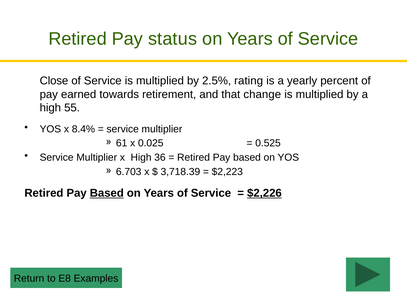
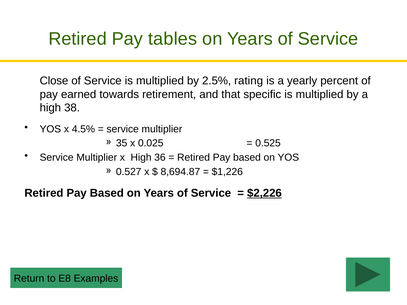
status: status -> tables
change: change -> specific
55: 55 -> 38
8.4%: 8.4% -> 4.5%
61: 61 -> 35
6.703: 6.703 -> 0.527
3,718.39: 3,718.39 -> 8,694.87
$2,223: $2,223 -> $1,226
Based at (107, 193) underline: present -> none
